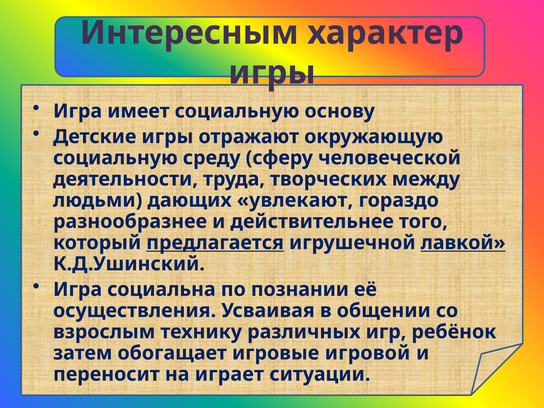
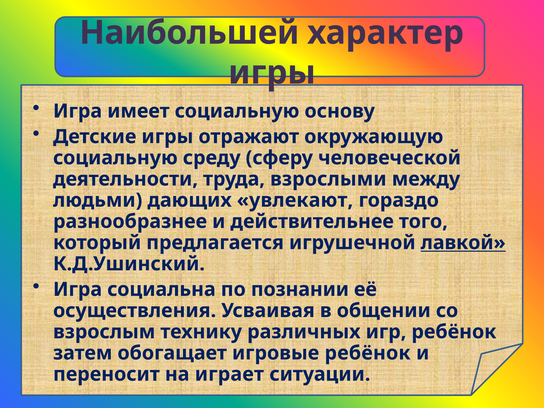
Интересным: Интересным -> Наибольшей
творческих: творческих -> взрослыми
предлагается underline: present -> none
игровые игровой: игровой -> ребёнок
